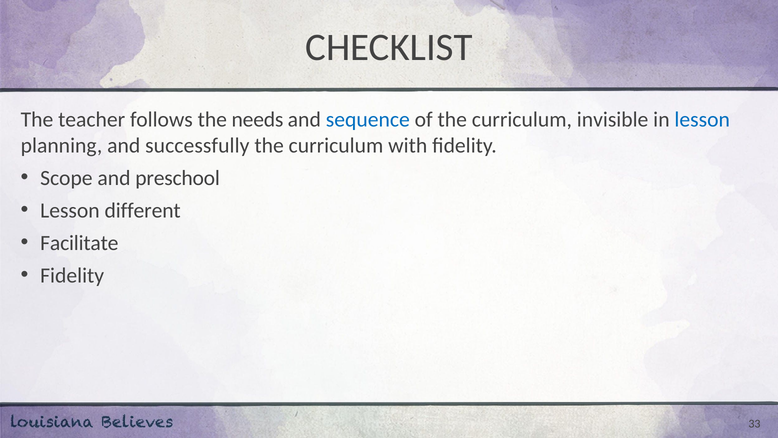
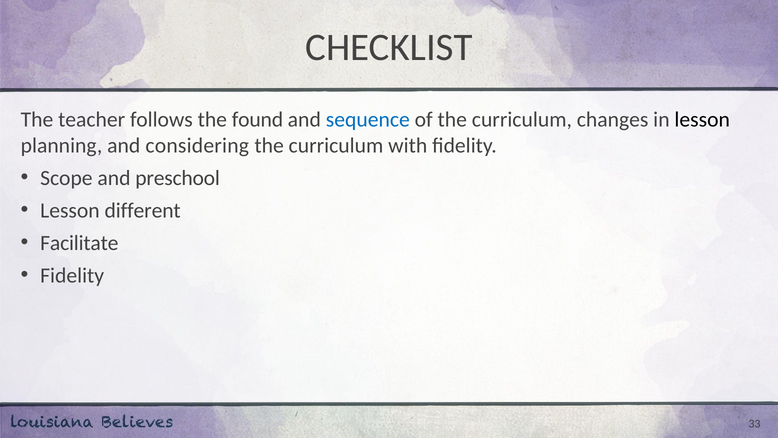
needs: needs -> found
invisible: invisible -> changes
lesson at (702, 120) colour: blue -> black
successfully: successfully -> considering
